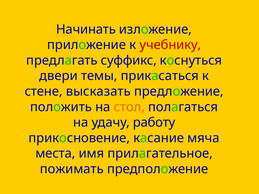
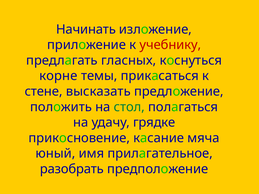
суффикс: суффикс -> гласных
двери: двери -> корне
стол colour: orange -> green
работу: работу -> грядке
места: места -> юный
пожимать: пожимать -> разобрать
